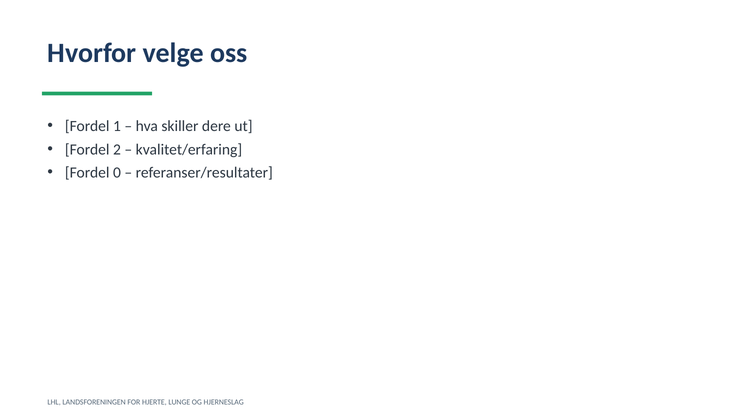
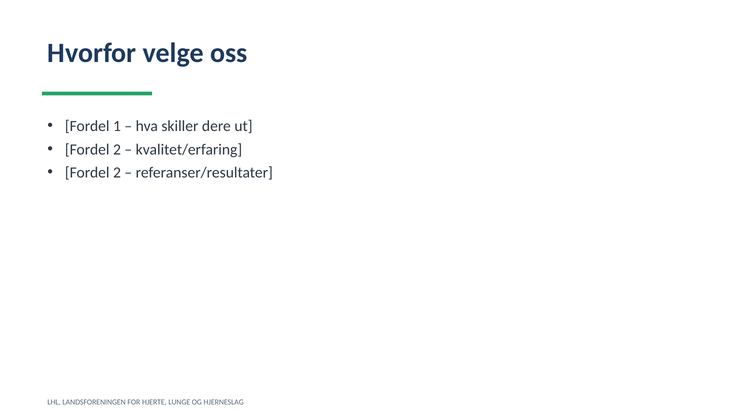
0 at (117, 173): 0 -> 2
